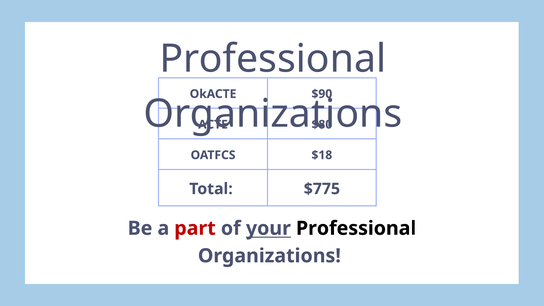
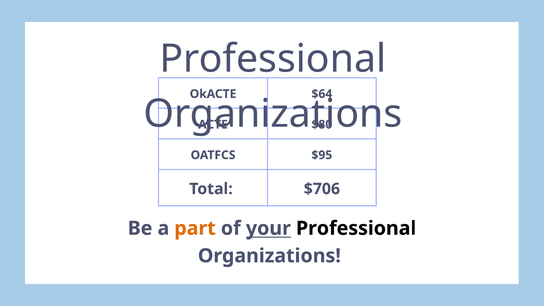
$90: $90 -> $64
$18: $18 -> $95
$775: $775 -> $706
part colour: red -> orange
